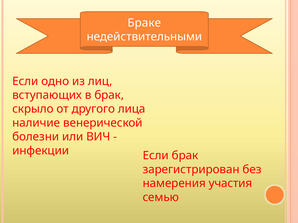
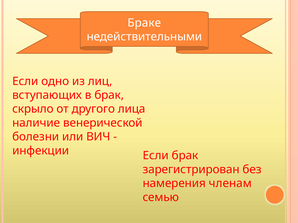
участия: участия -> членам
